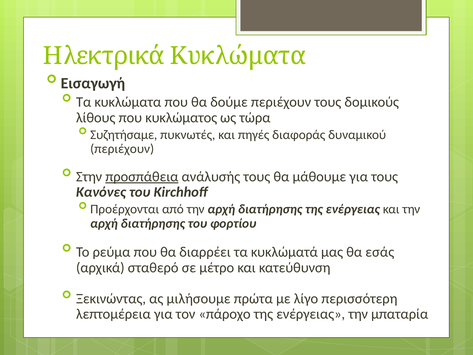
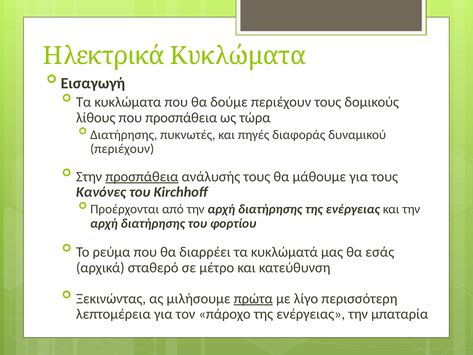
που κυκλώματος: κυκλώματος -> προσπάθεια
Συζητήσαμε at (124, 135): Συζητήσαμε -> Διατήρησης
πρώτα underline: none -> present
